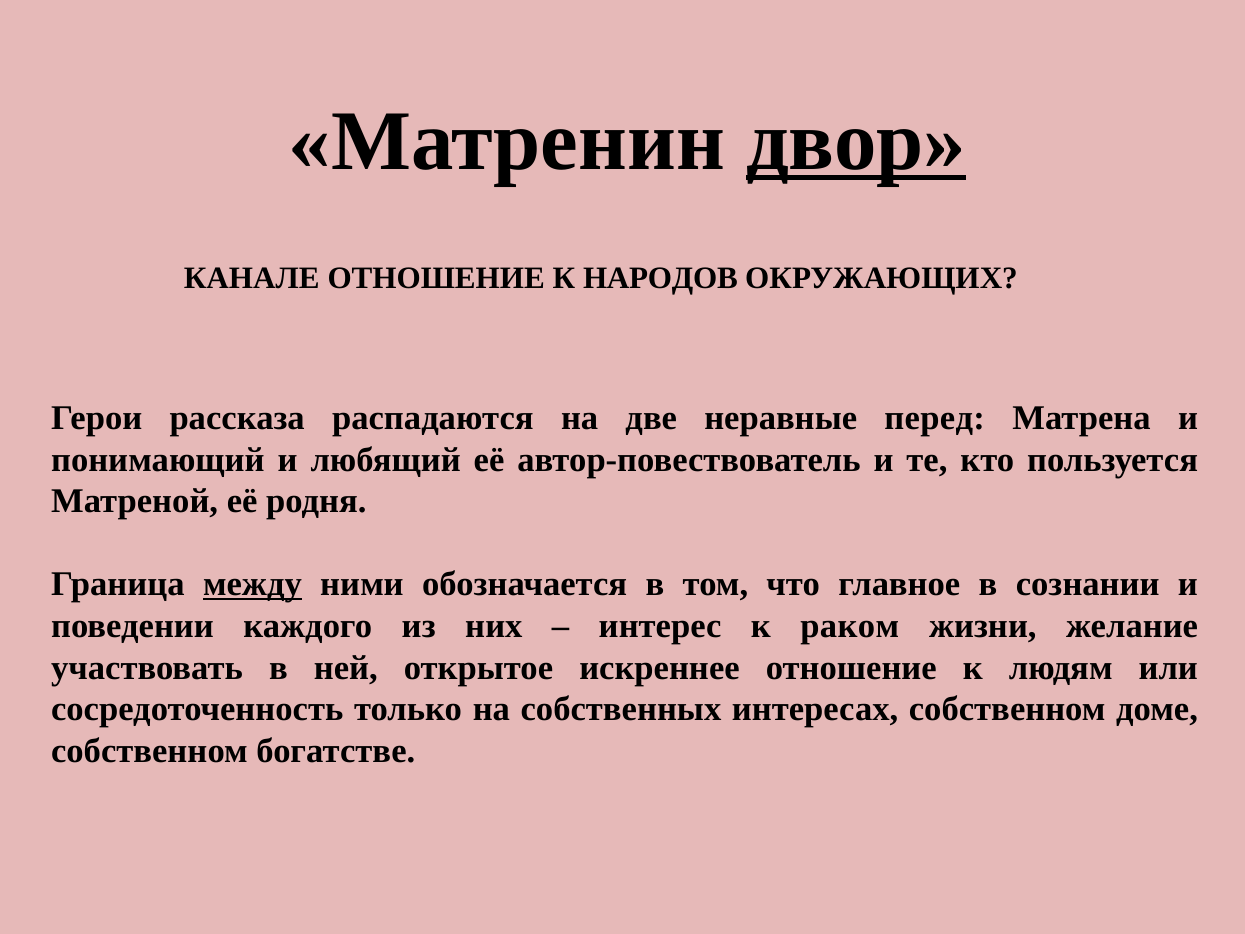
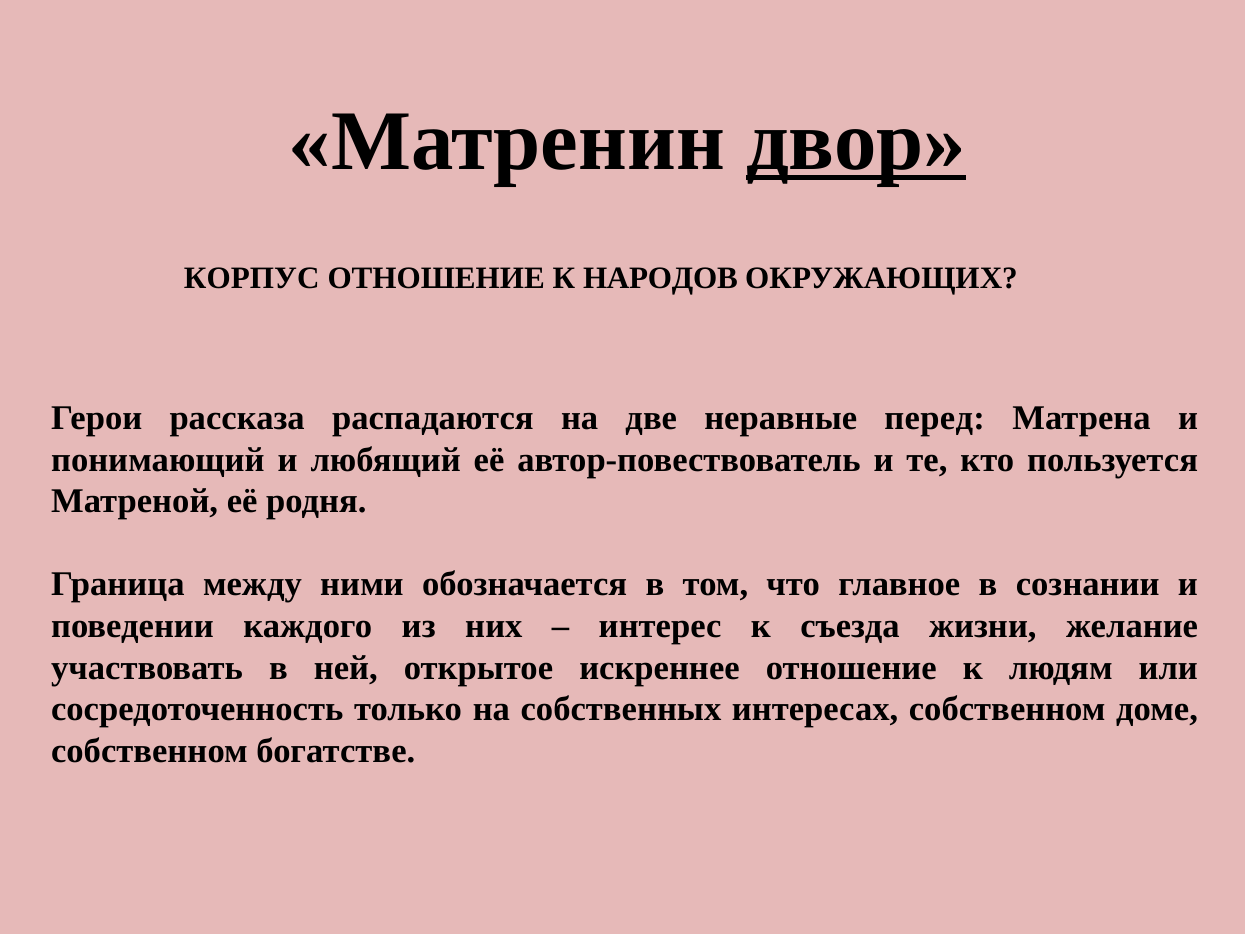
КАНАЛЕ: КАНАЛЕ -> КОРПУС
между underline: present -> none
раком: раком -> съезда
